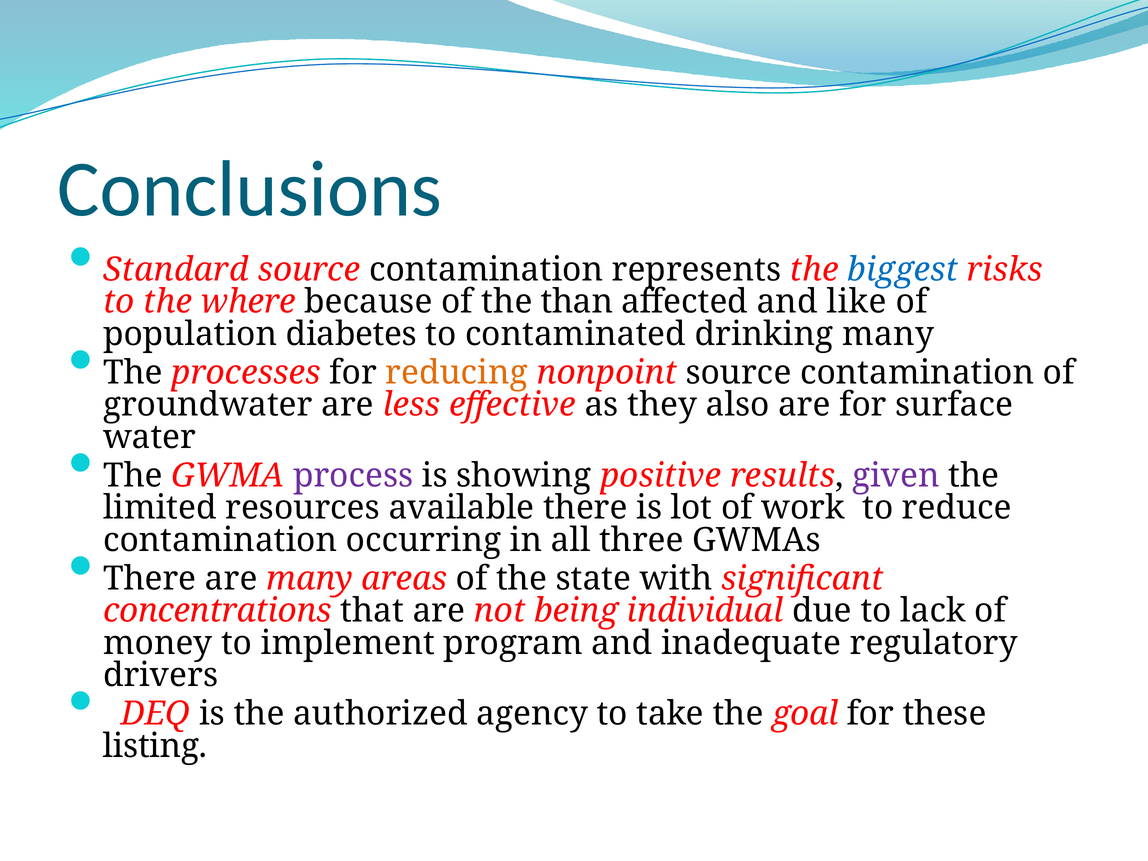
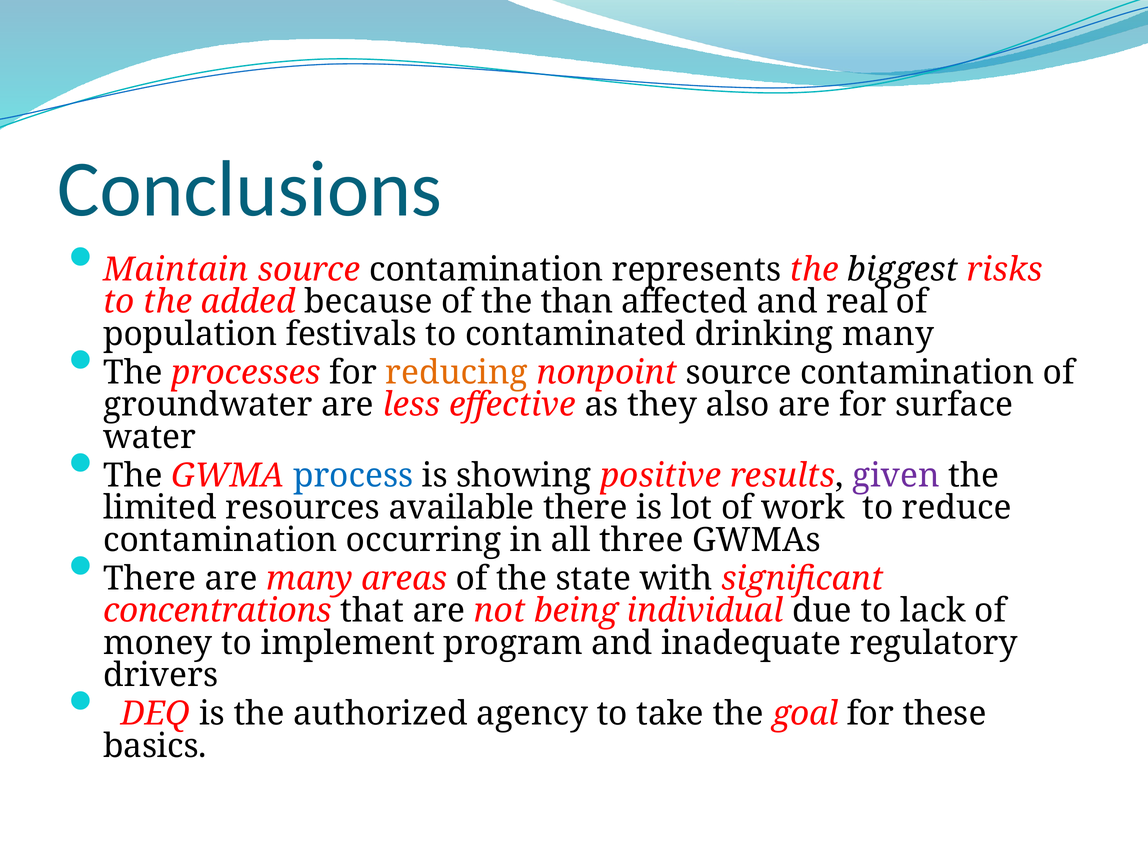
Standard: Standard -> Maintain
biggest colour: blue -> black
where: where -> added
like: like -> real
diabetes: diabetes -> festivals
process colour: purple -> blue
listing: listing -> basics
